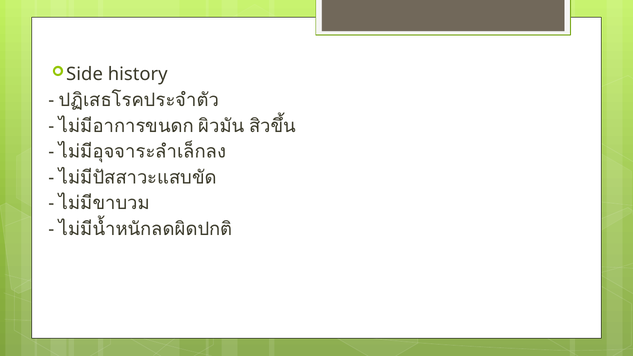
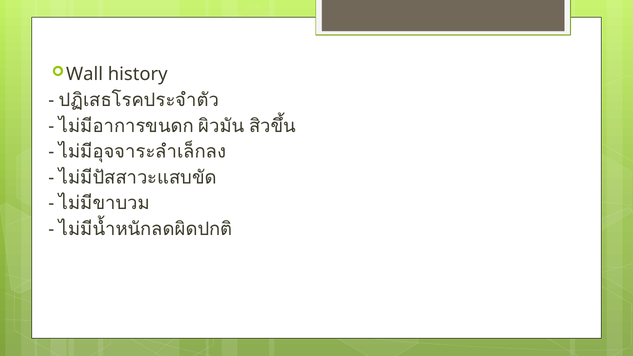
Side: Side -> Wall
